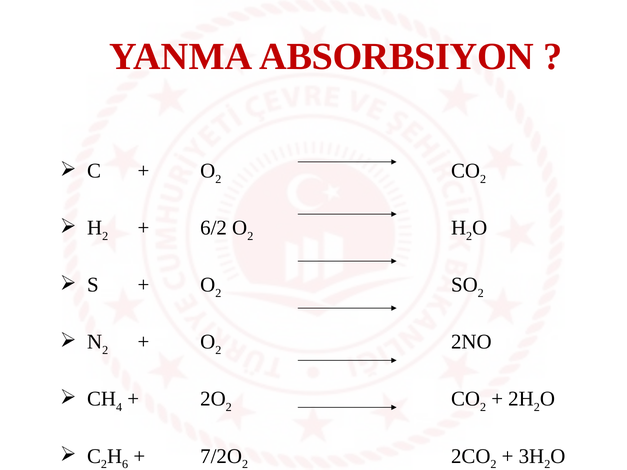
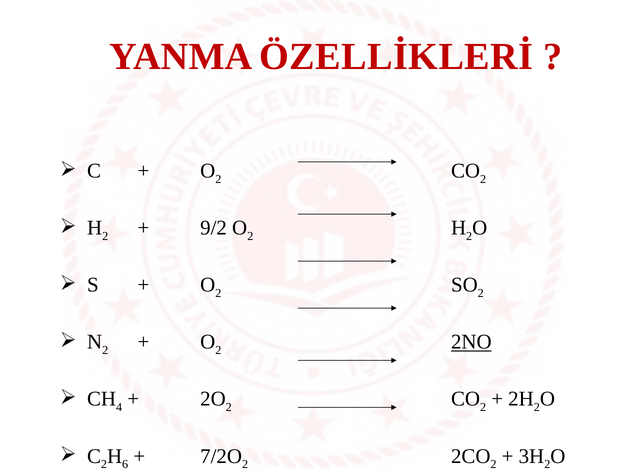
ABSORBSIYON: ABSORBSIYON -> ÖZELLİKLERİ
6/2: 6/2 -> 9/2
2NO underline: none -> present
